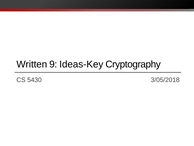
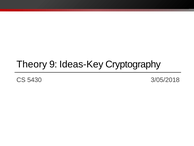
Written: Written -> Theory
